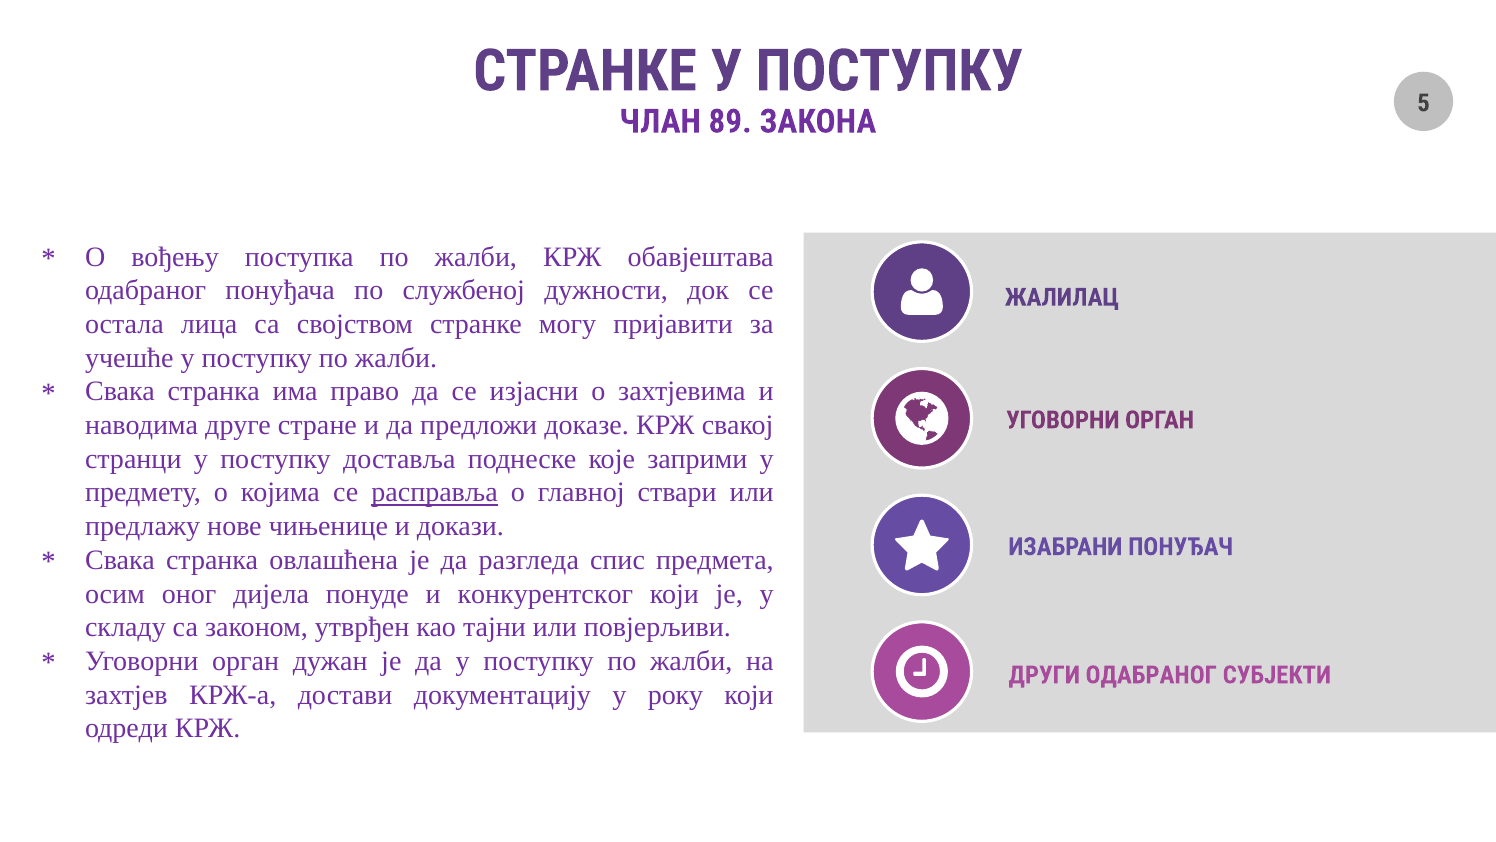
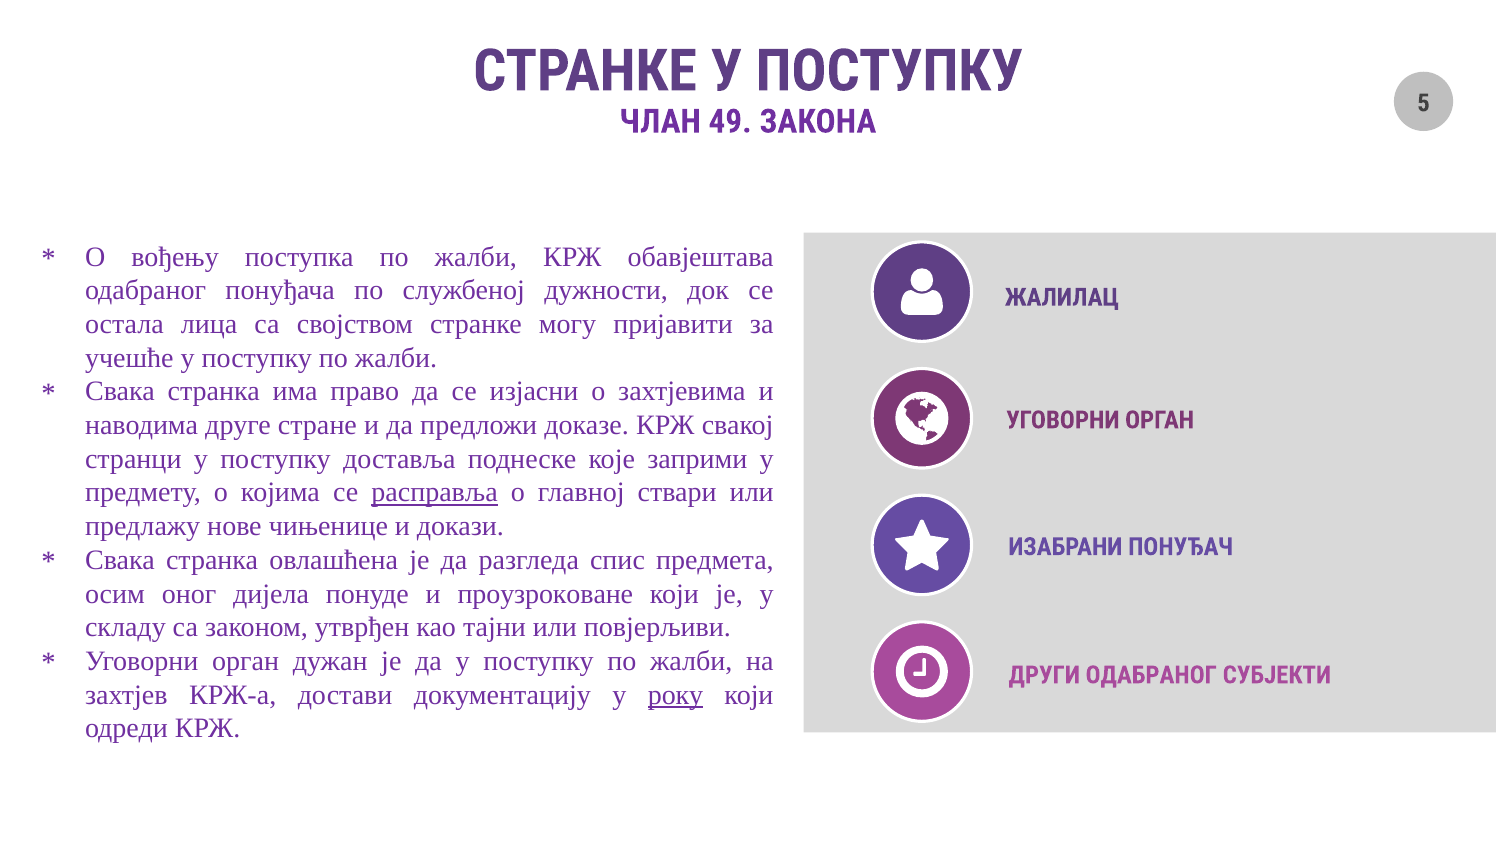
89: 89 -> 49
конкурентског: конкурентског -> проузроковане
року underline: none -> present
